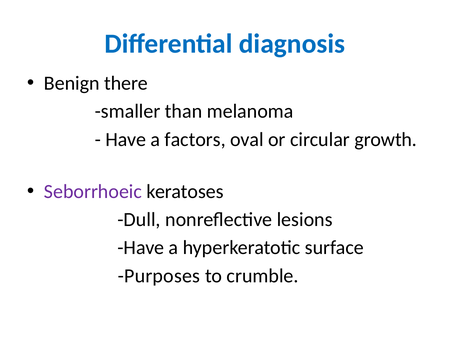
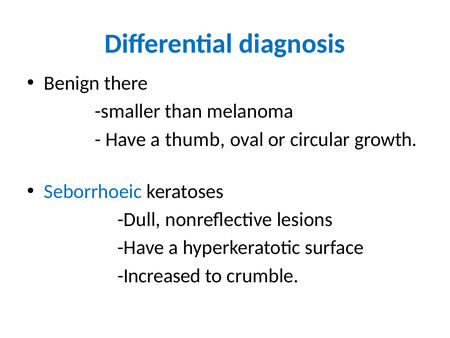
factors: factors -> thumb
Seborrhoeic colour: purple -> blue
Purposes: Purposes -> Increased
